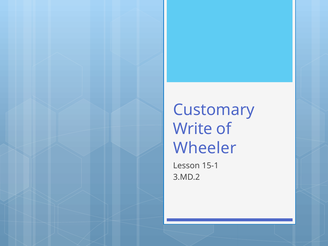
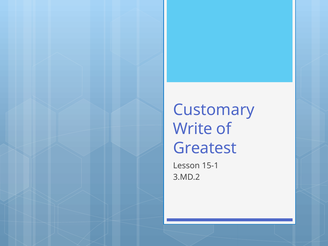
Wheeler: Wheeler -> Greatest
